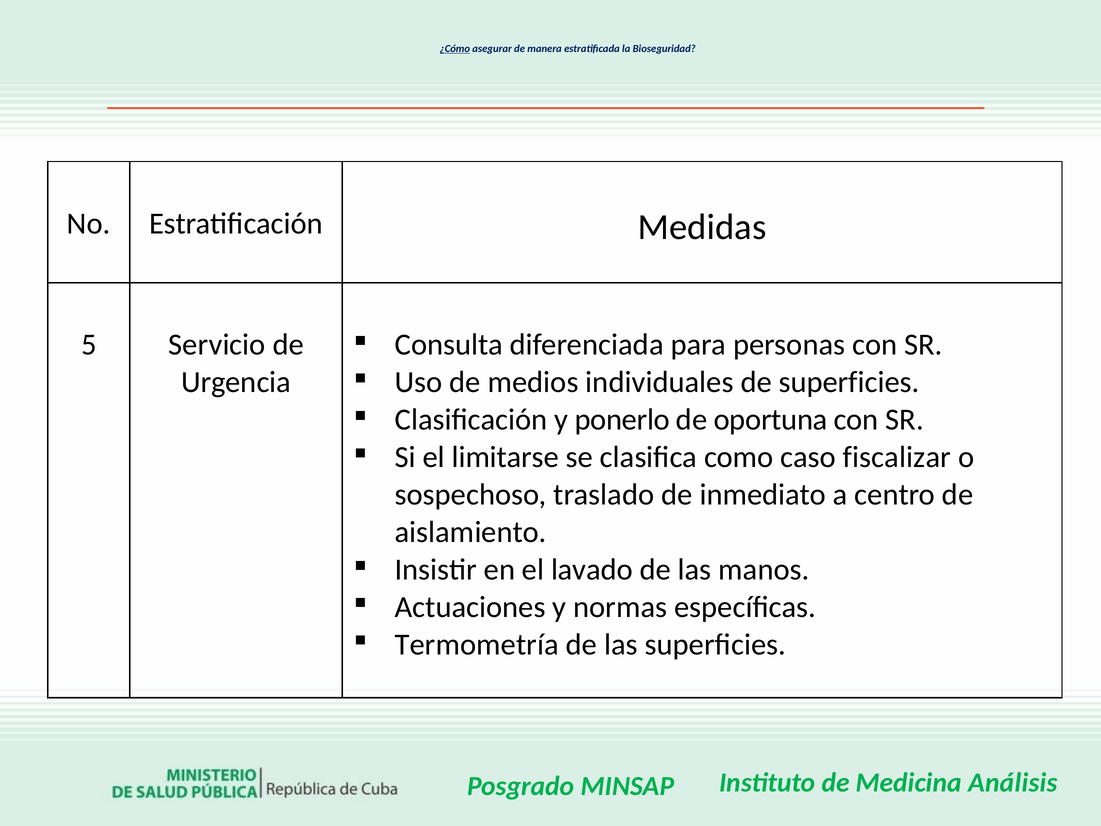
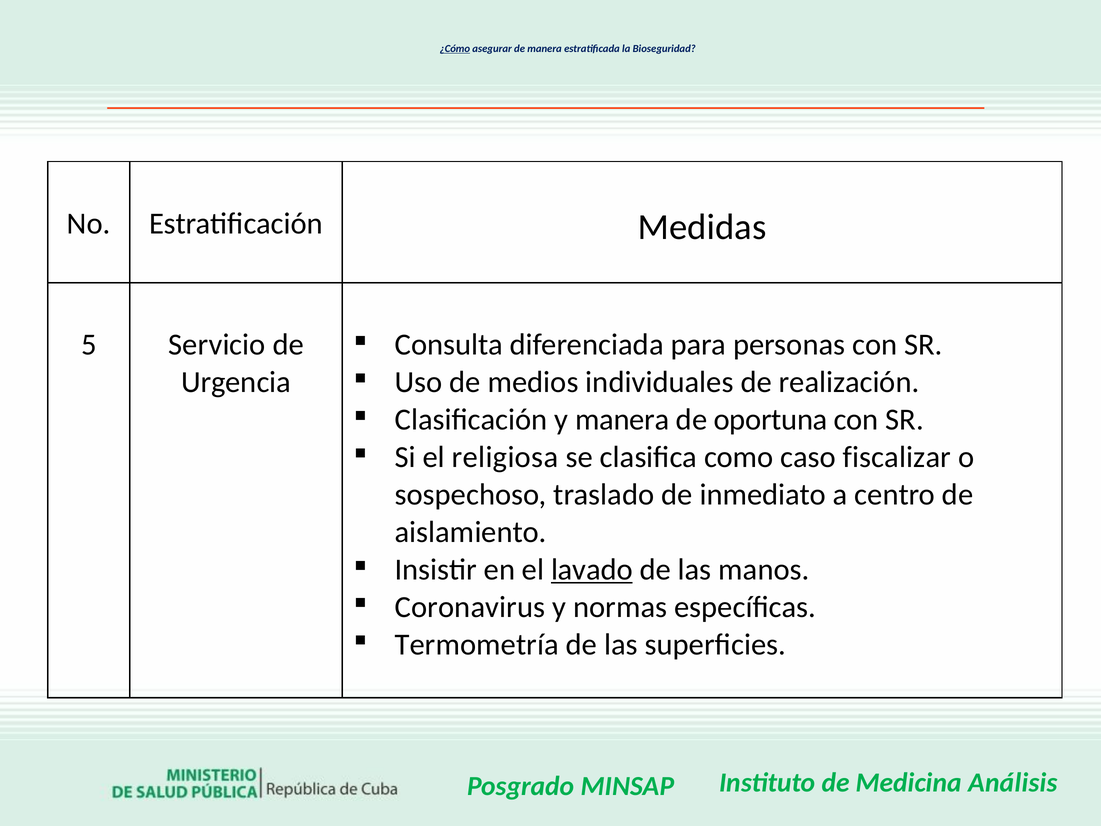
de superficies: superficies -> realización
y ponerlo: ponerlo -> manera
limitarse: limitarse -> religiosa
lavado underline: none -> present
Actuaciones: Actuaciones -> Coronavirus
